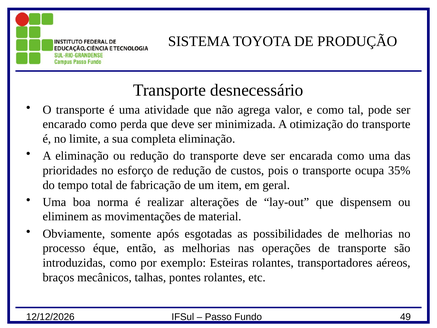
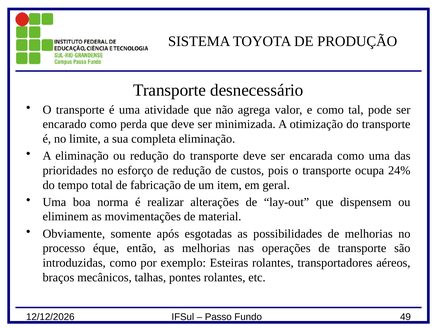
35%: 35% -> 24%
